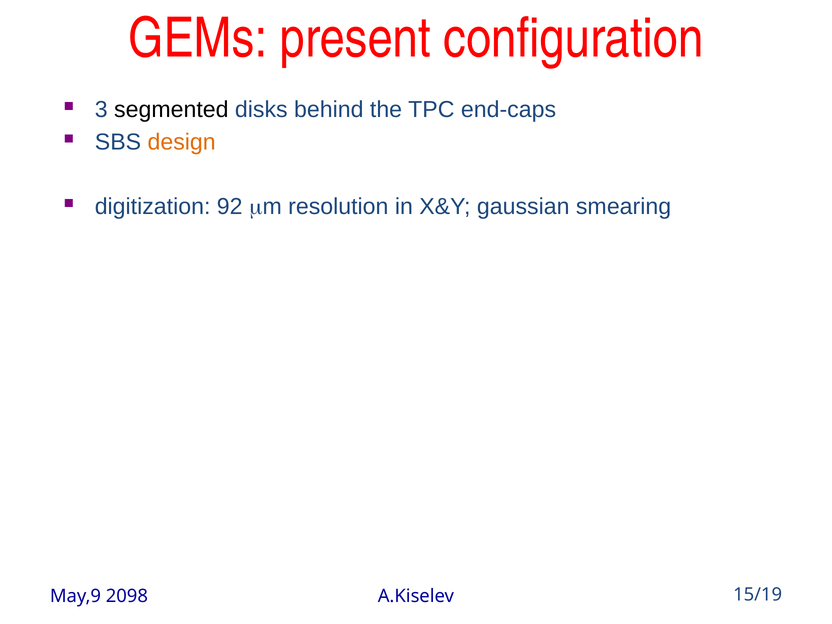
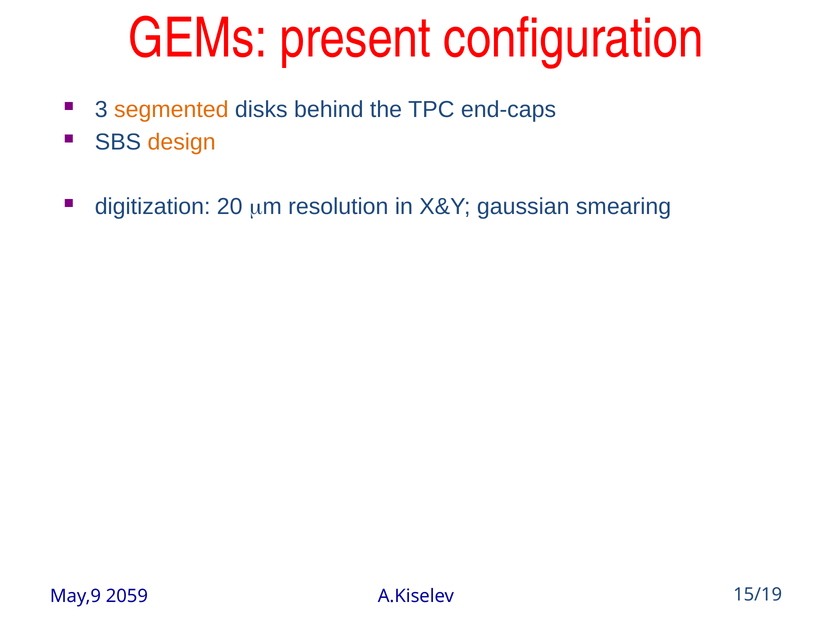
segmented colour: black -> orange
92: 92 -> 20
2098: 2098 -> 2059
